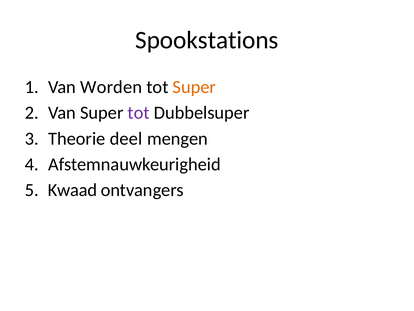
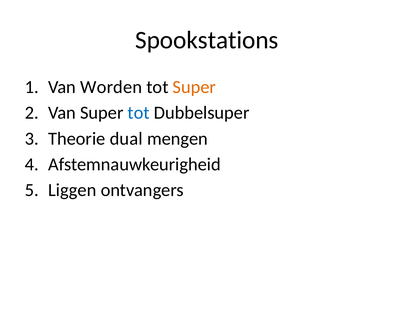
tot at (139, 113) colour: purple -> blue
deel: deel -> dual
Kwaad: Kwaad -> Liggen
